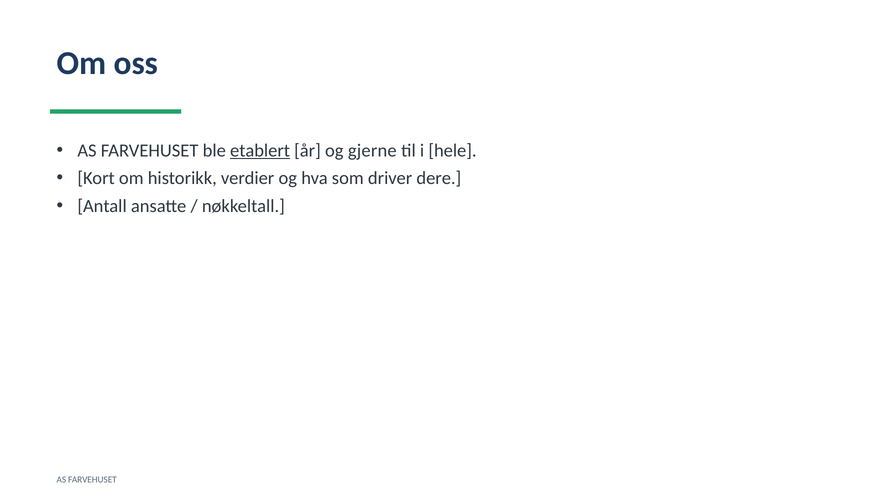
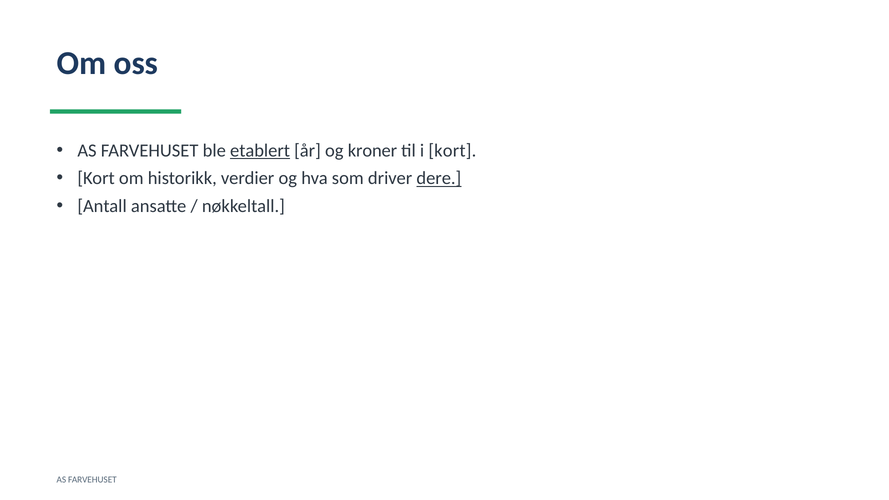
gjerne: gjerne -> kroner
i hele: hele -> kort
dere underline: none -> present
